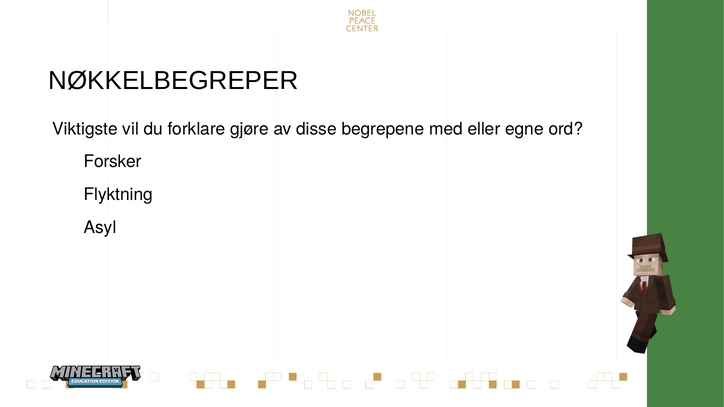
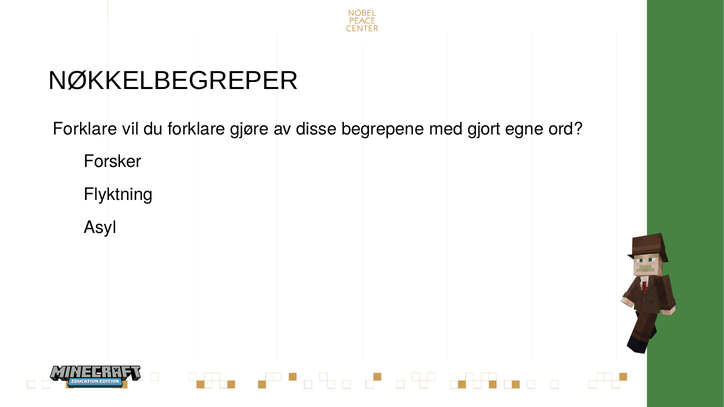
Viktigste at (85, 129): Viktigste -> Forklare
eller: eller -> gjort
